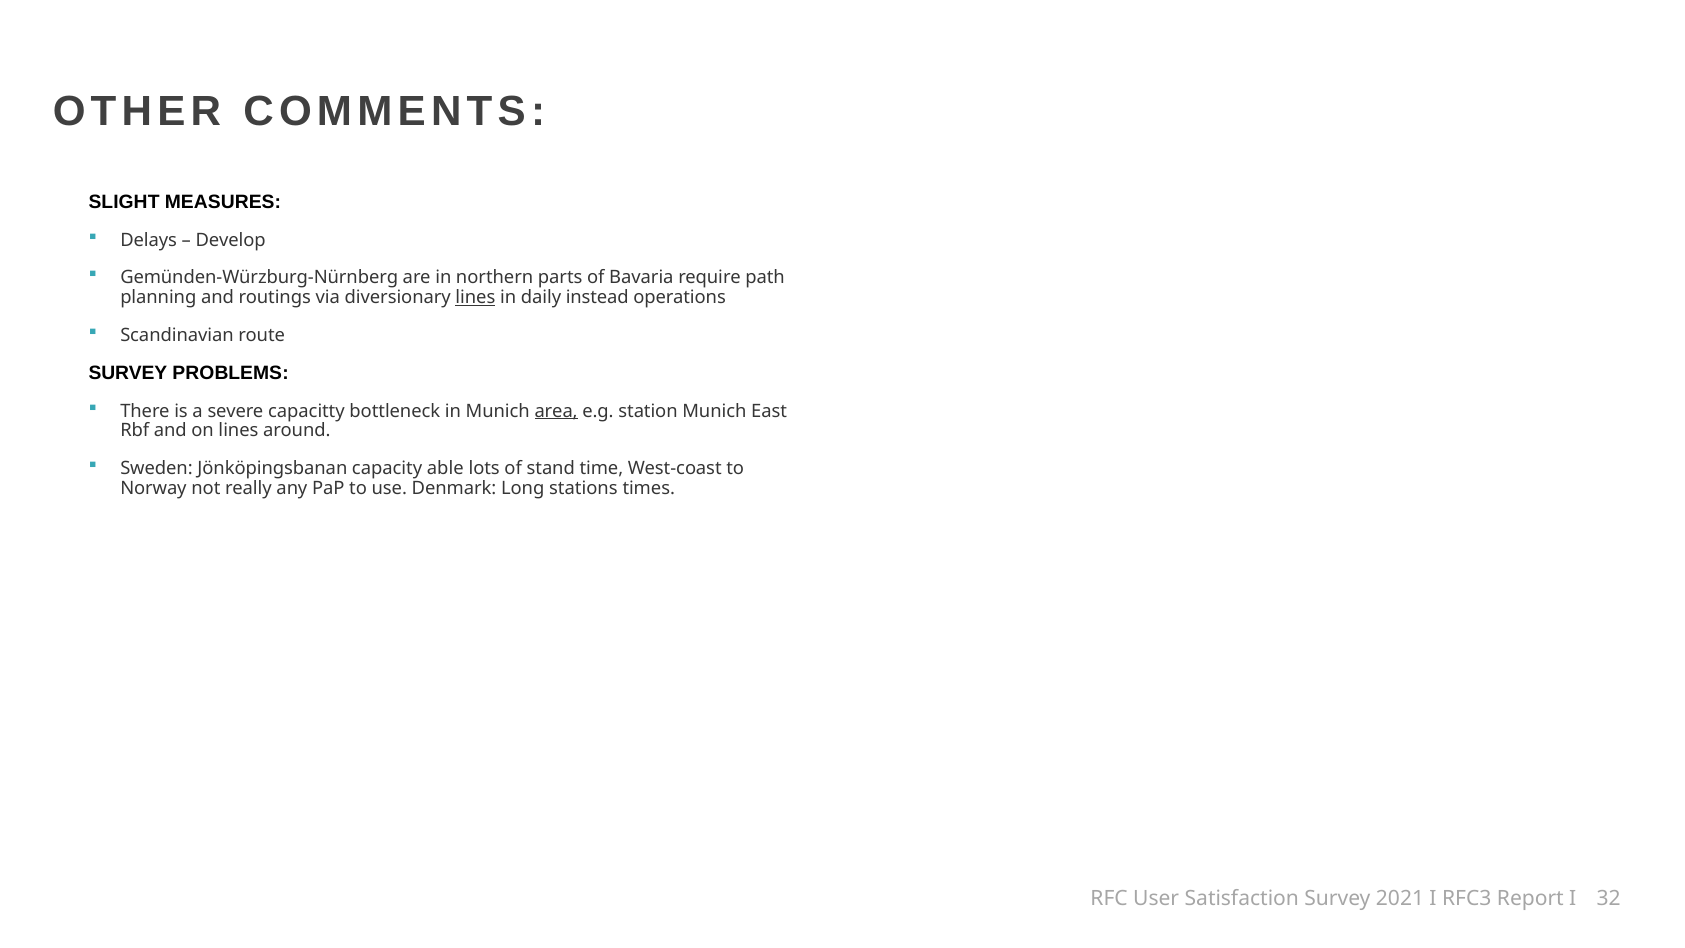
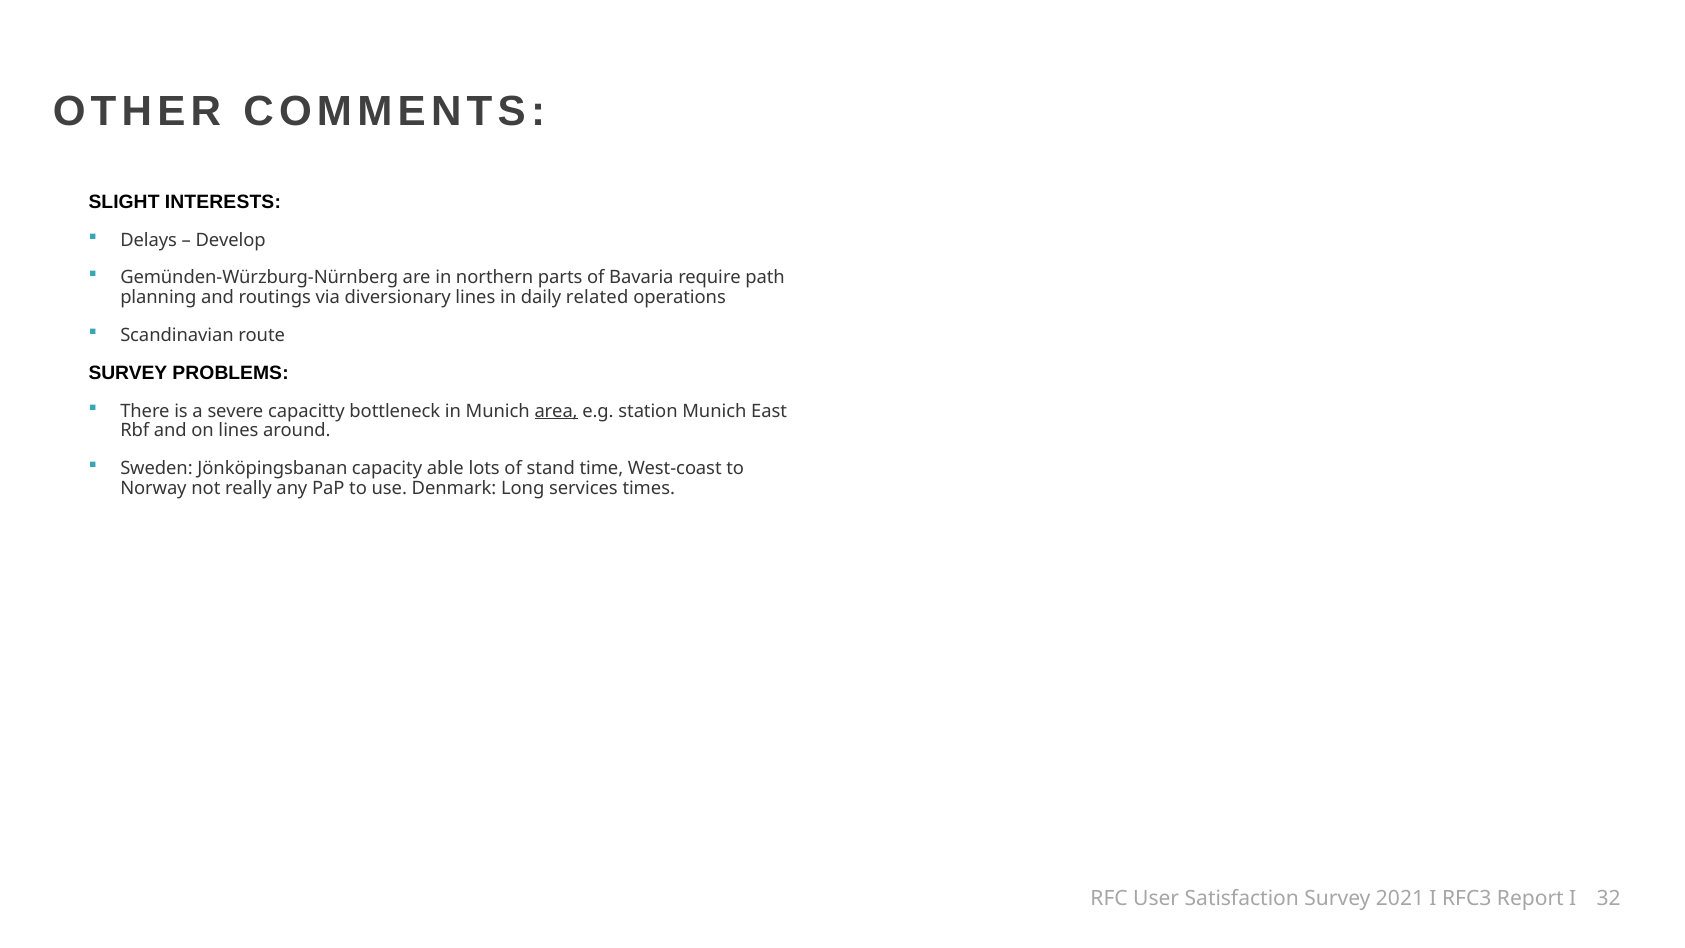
MEASURES: MEASURES -> INTERESTS
lines at (475, 298) underline: present -> none
instead: instead -> related
stations: stations -> services
